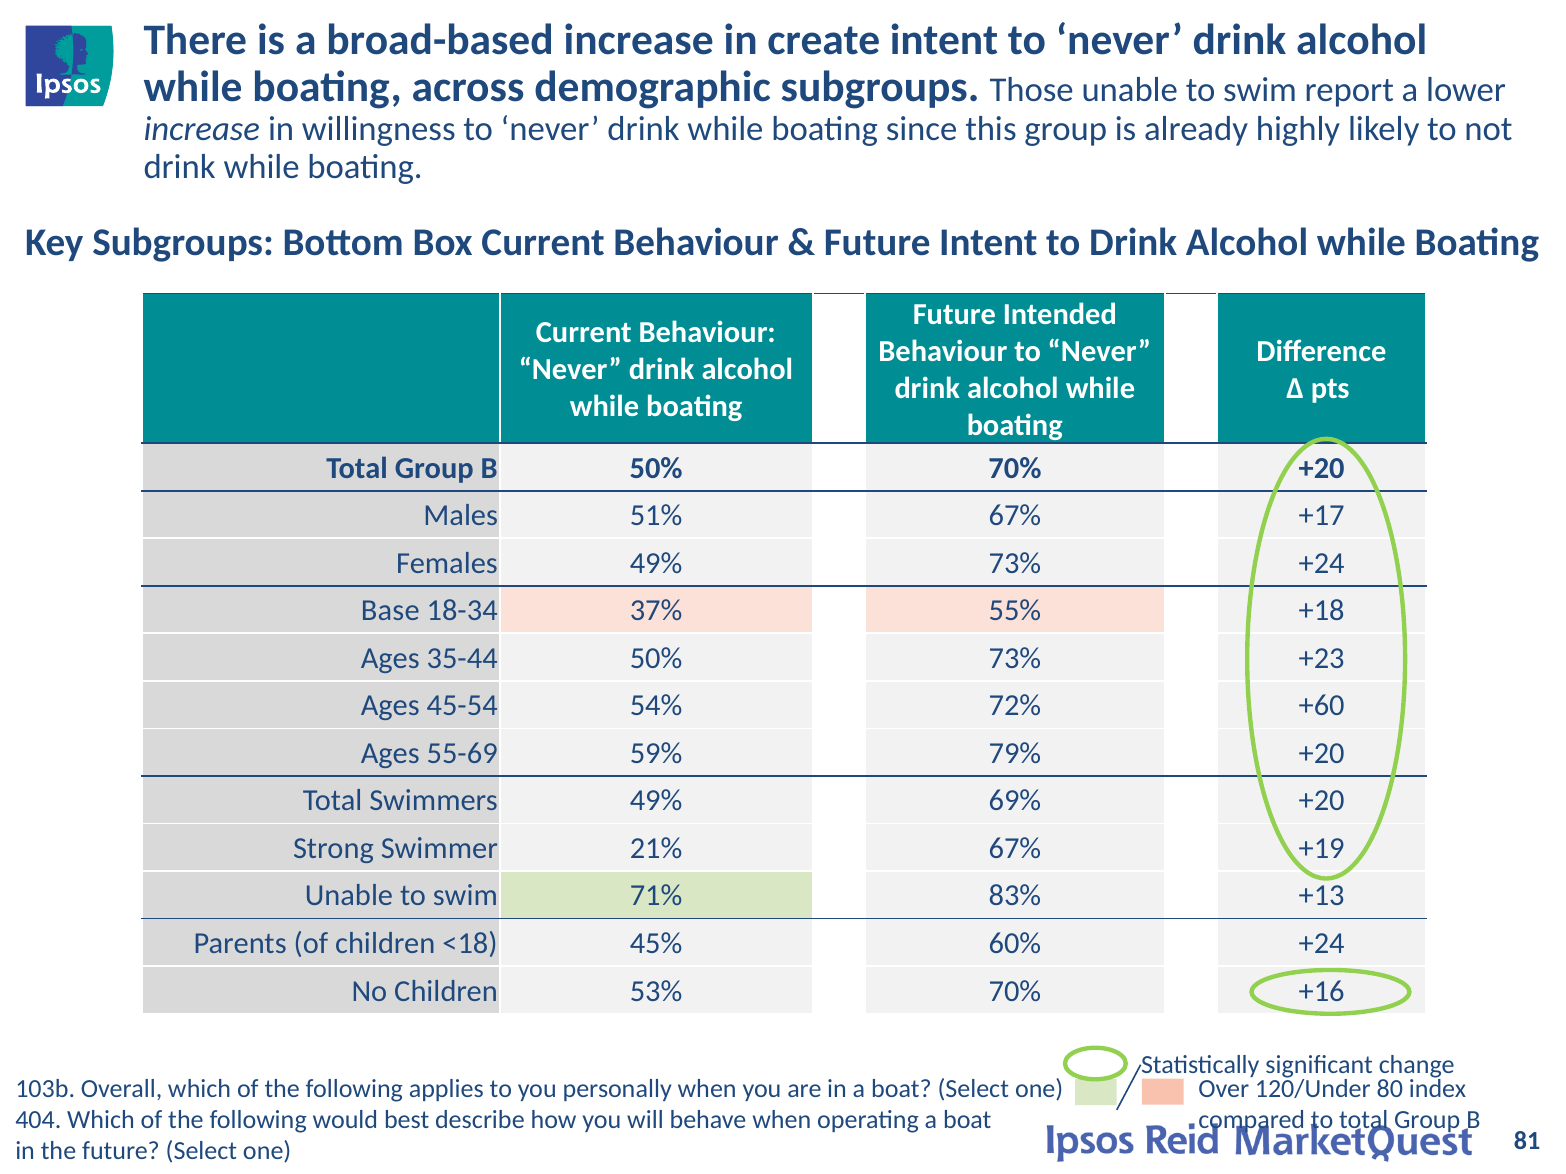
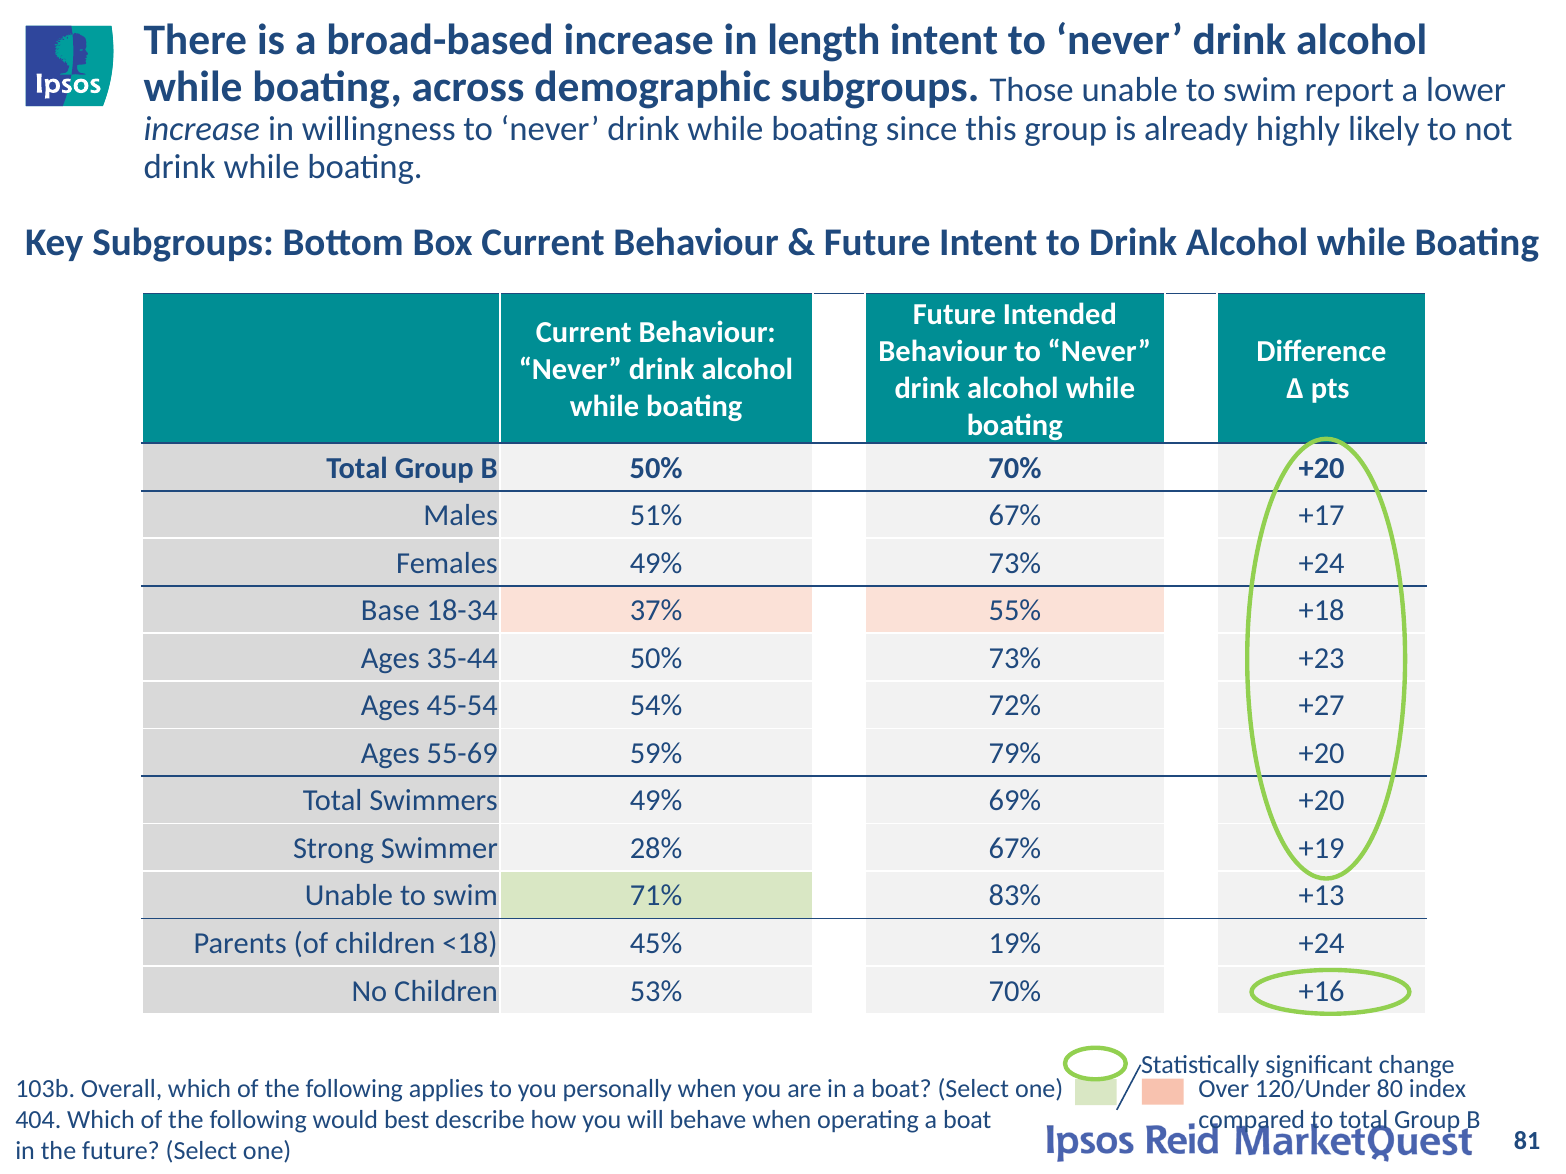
create: create -> length
+60: +60 -> +27
21%: 21% -> 28%
60%: 60% -> 19%
